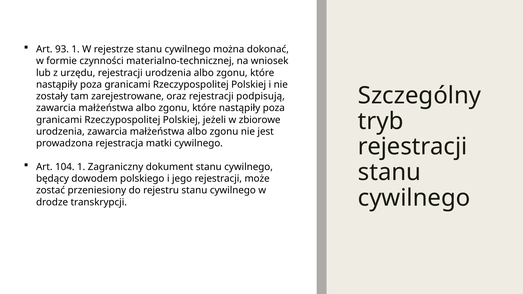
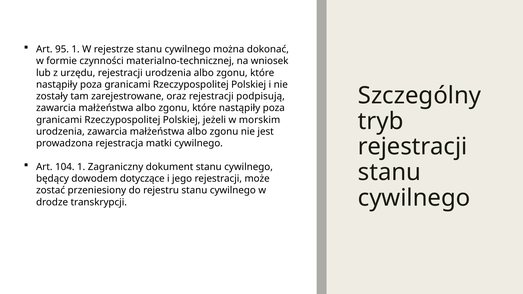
93: 93 -> 95
zbiorowe: zbiorowe -> morskim
polskiego: polskiego -> dotyczące
